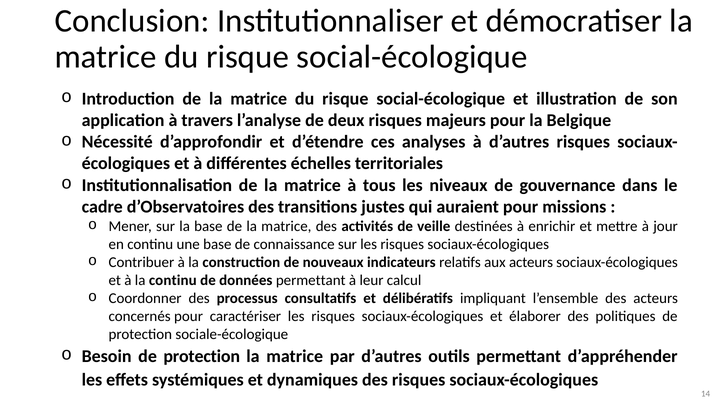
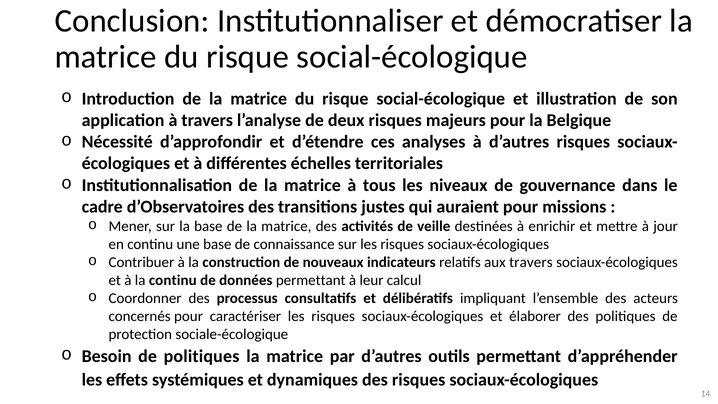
aux acteurs: acteurs -> travers
Besoin de protection: protection -> politiques
